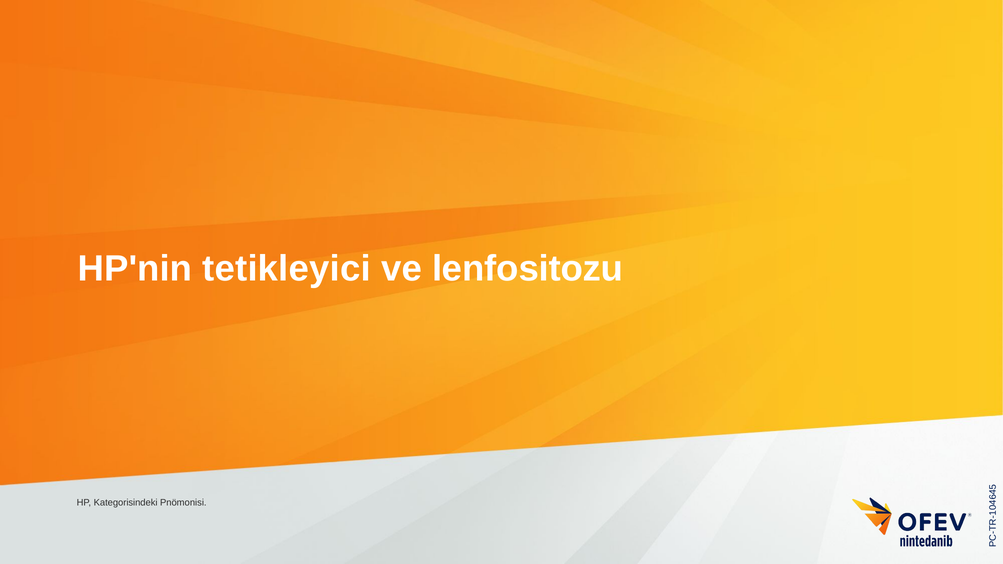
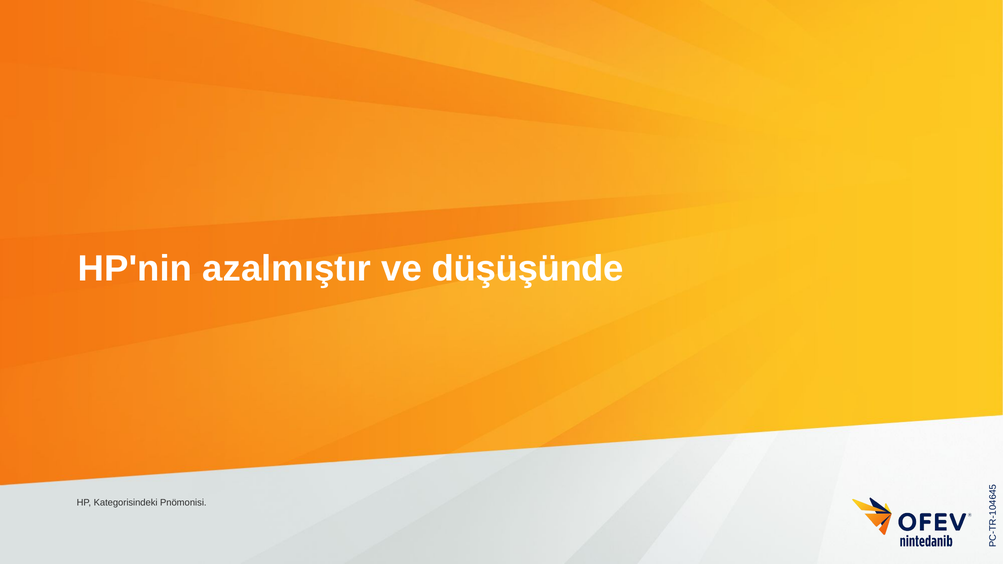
tetikleyici: tetikleyici -> azalmıştır
lenfositozu: lenfositozu -> düşüşünde
